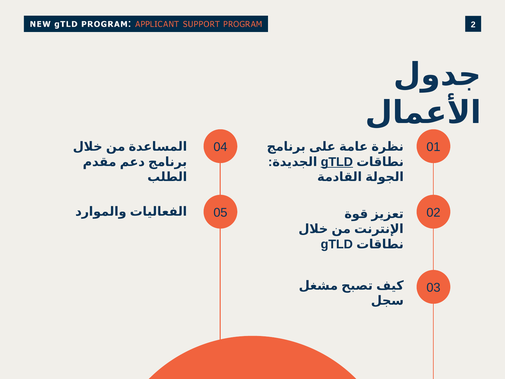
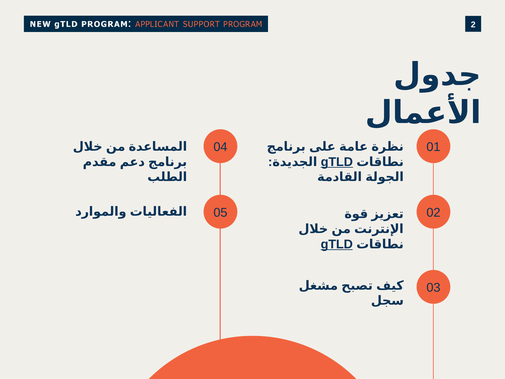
gTLD at (337, 244) underline: none -> present
